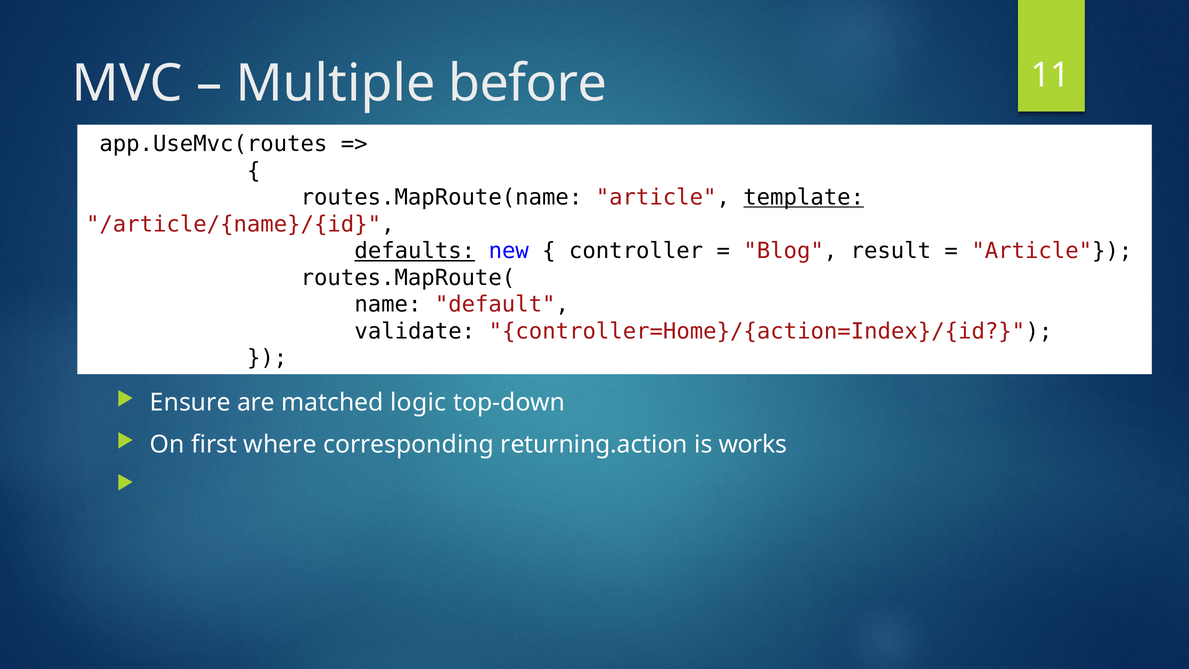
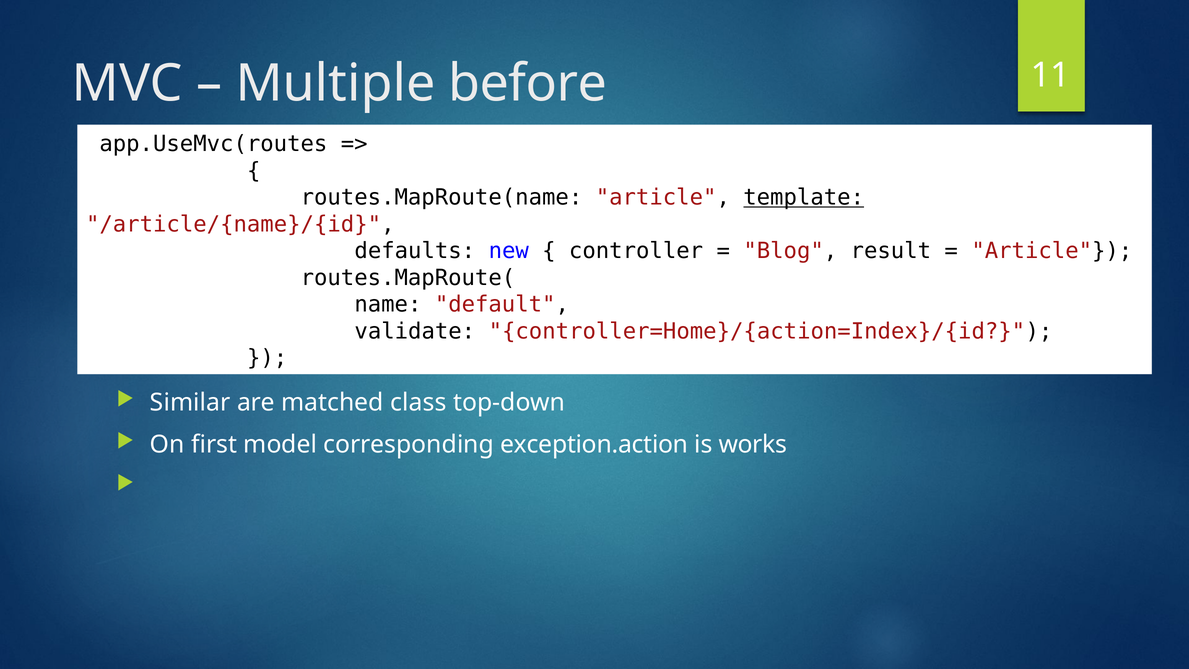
defaults underline: present -> none
Ensure: Ensure -> Similar
logic: logic -> class
where: where -> model
returning.action: returning.action -> exception.action
